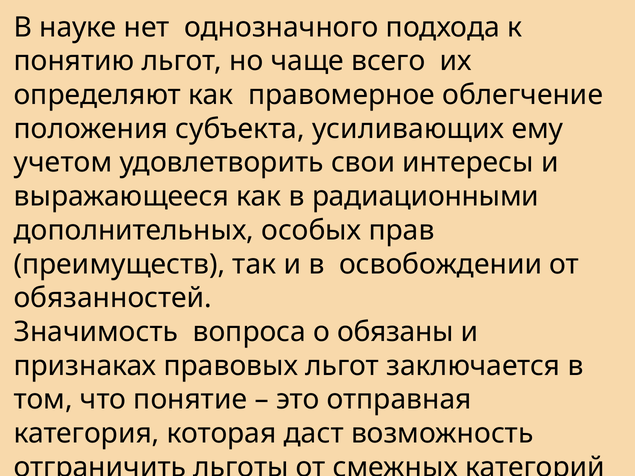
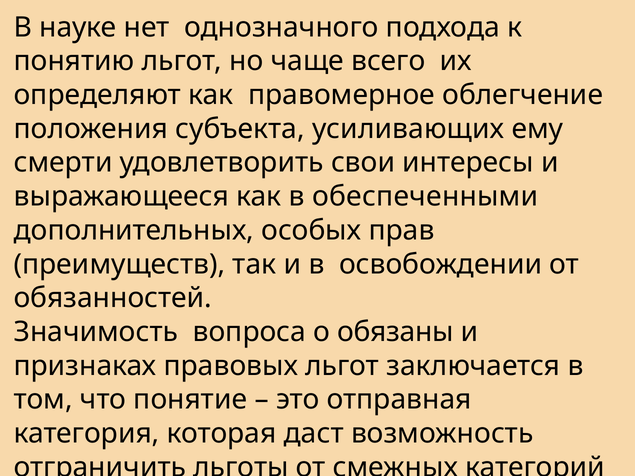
учетом: учетом -> смерти
радиационными: радиационными -> обеспеченными
